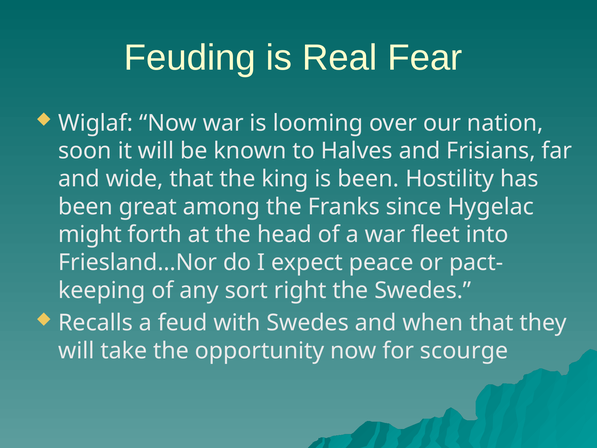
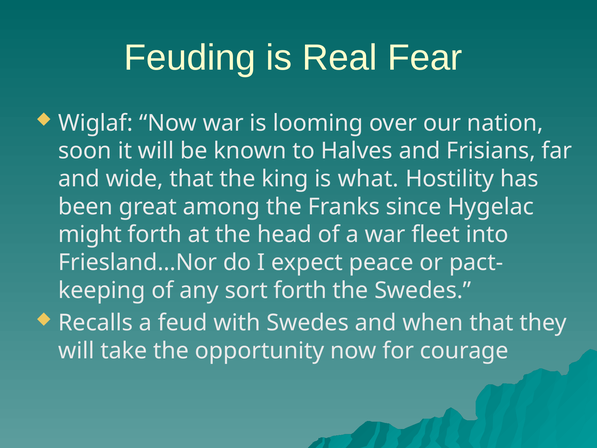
is been: been -> what
sort right: right -> forth
scourge: scourge -> courage
